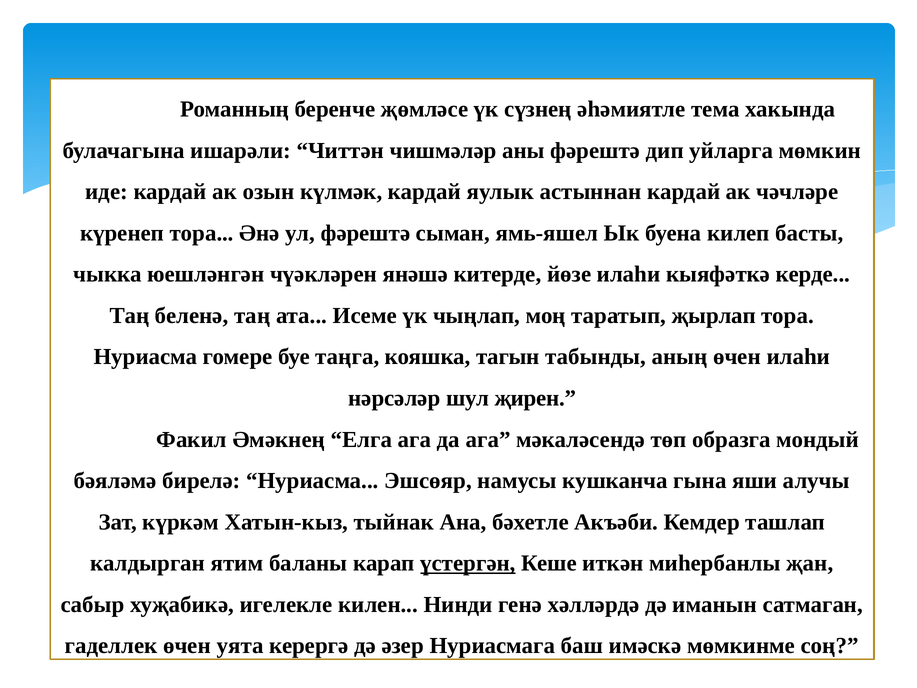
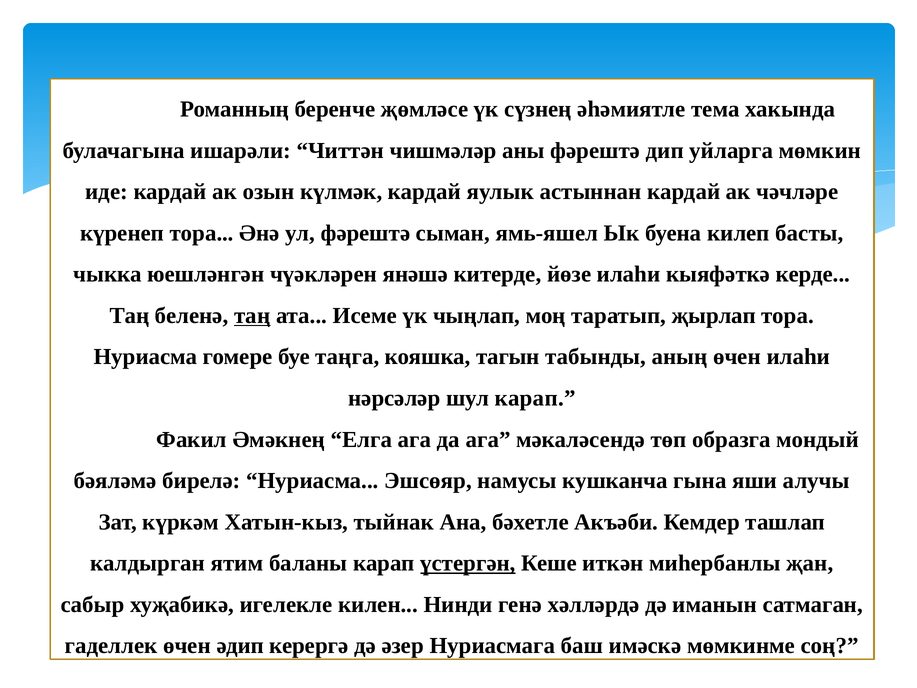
таң at (252, 316) underline: none -> present
шул җирен: җирен -> карап
уята: уята -> әдип
